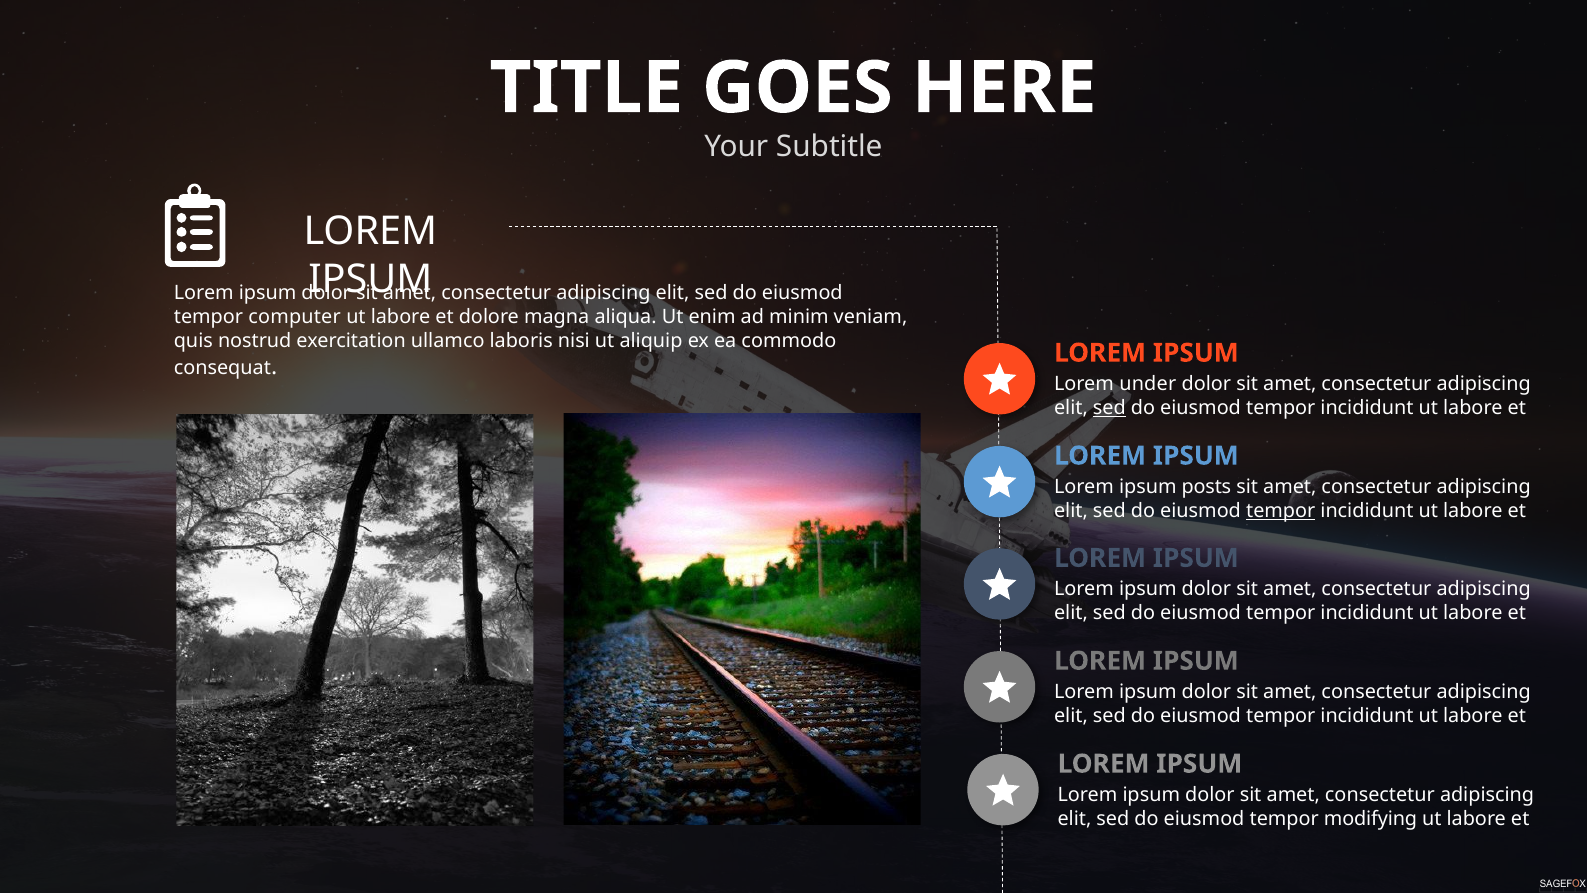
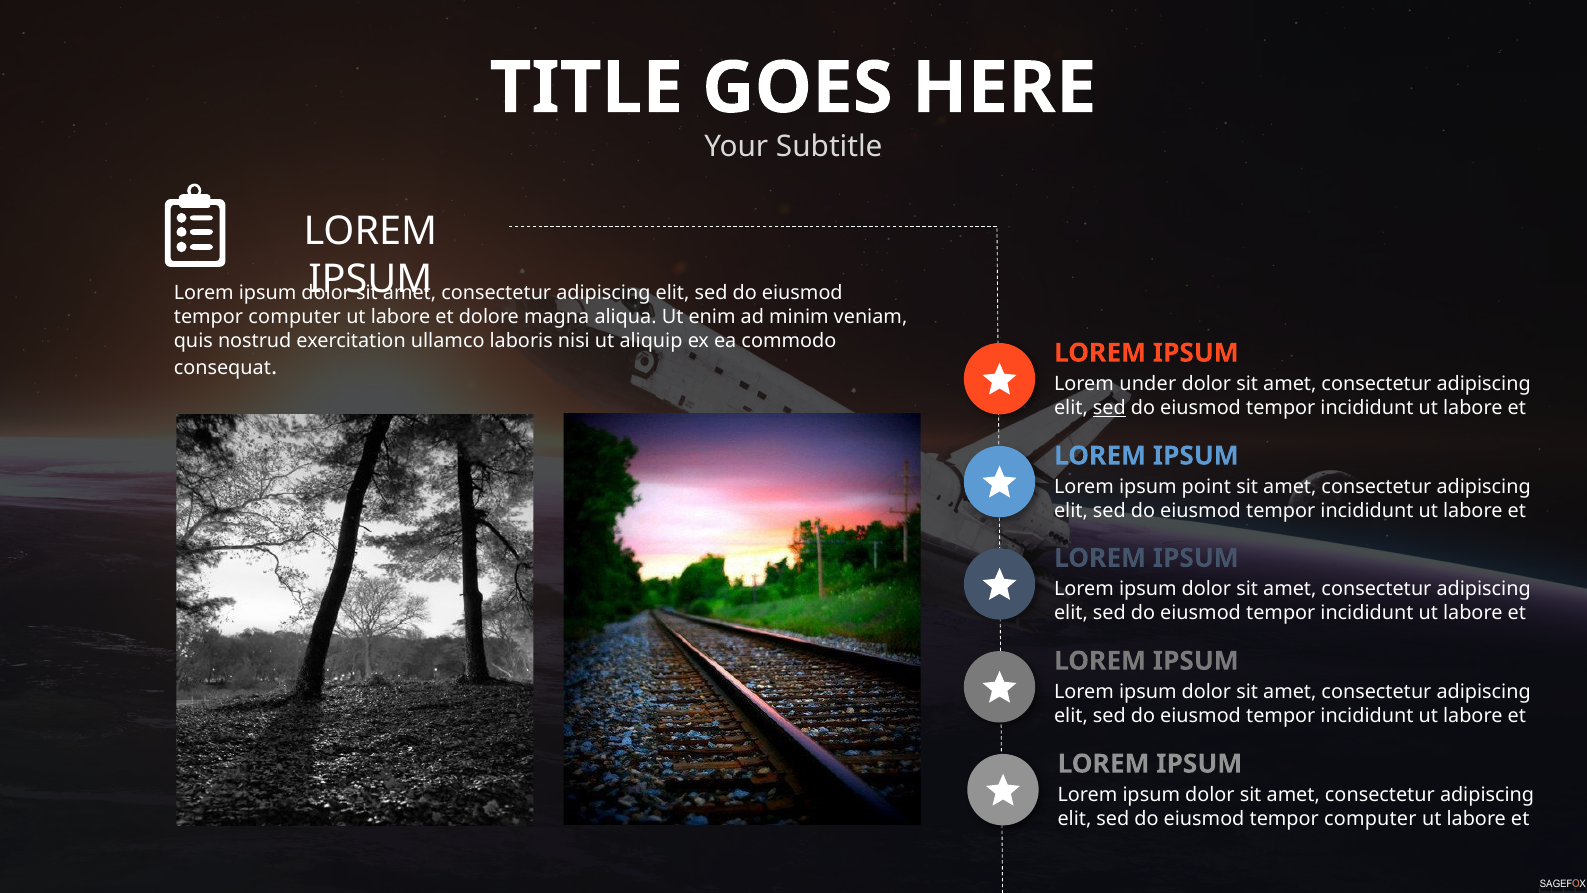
posts: posts -> point
tempor at (1281, 511) underline: present -> none
modifying at (1371, 819): modifying -> computer
